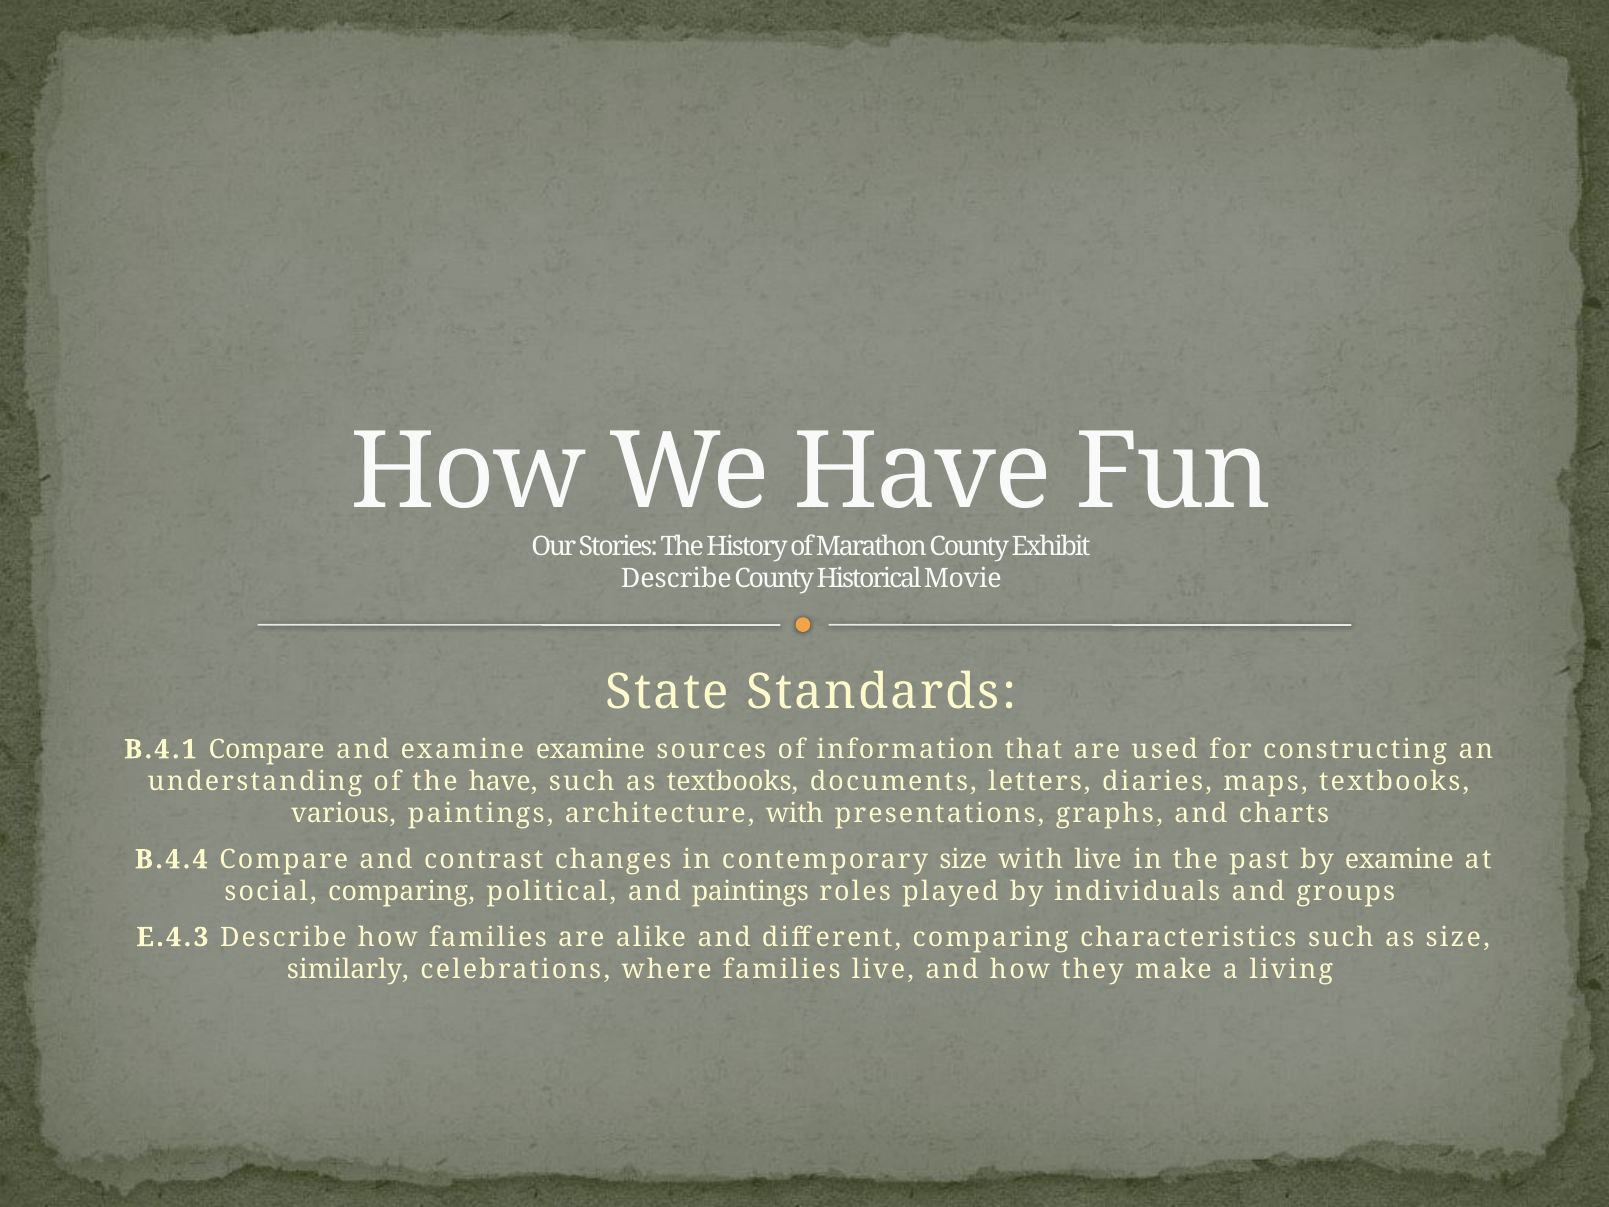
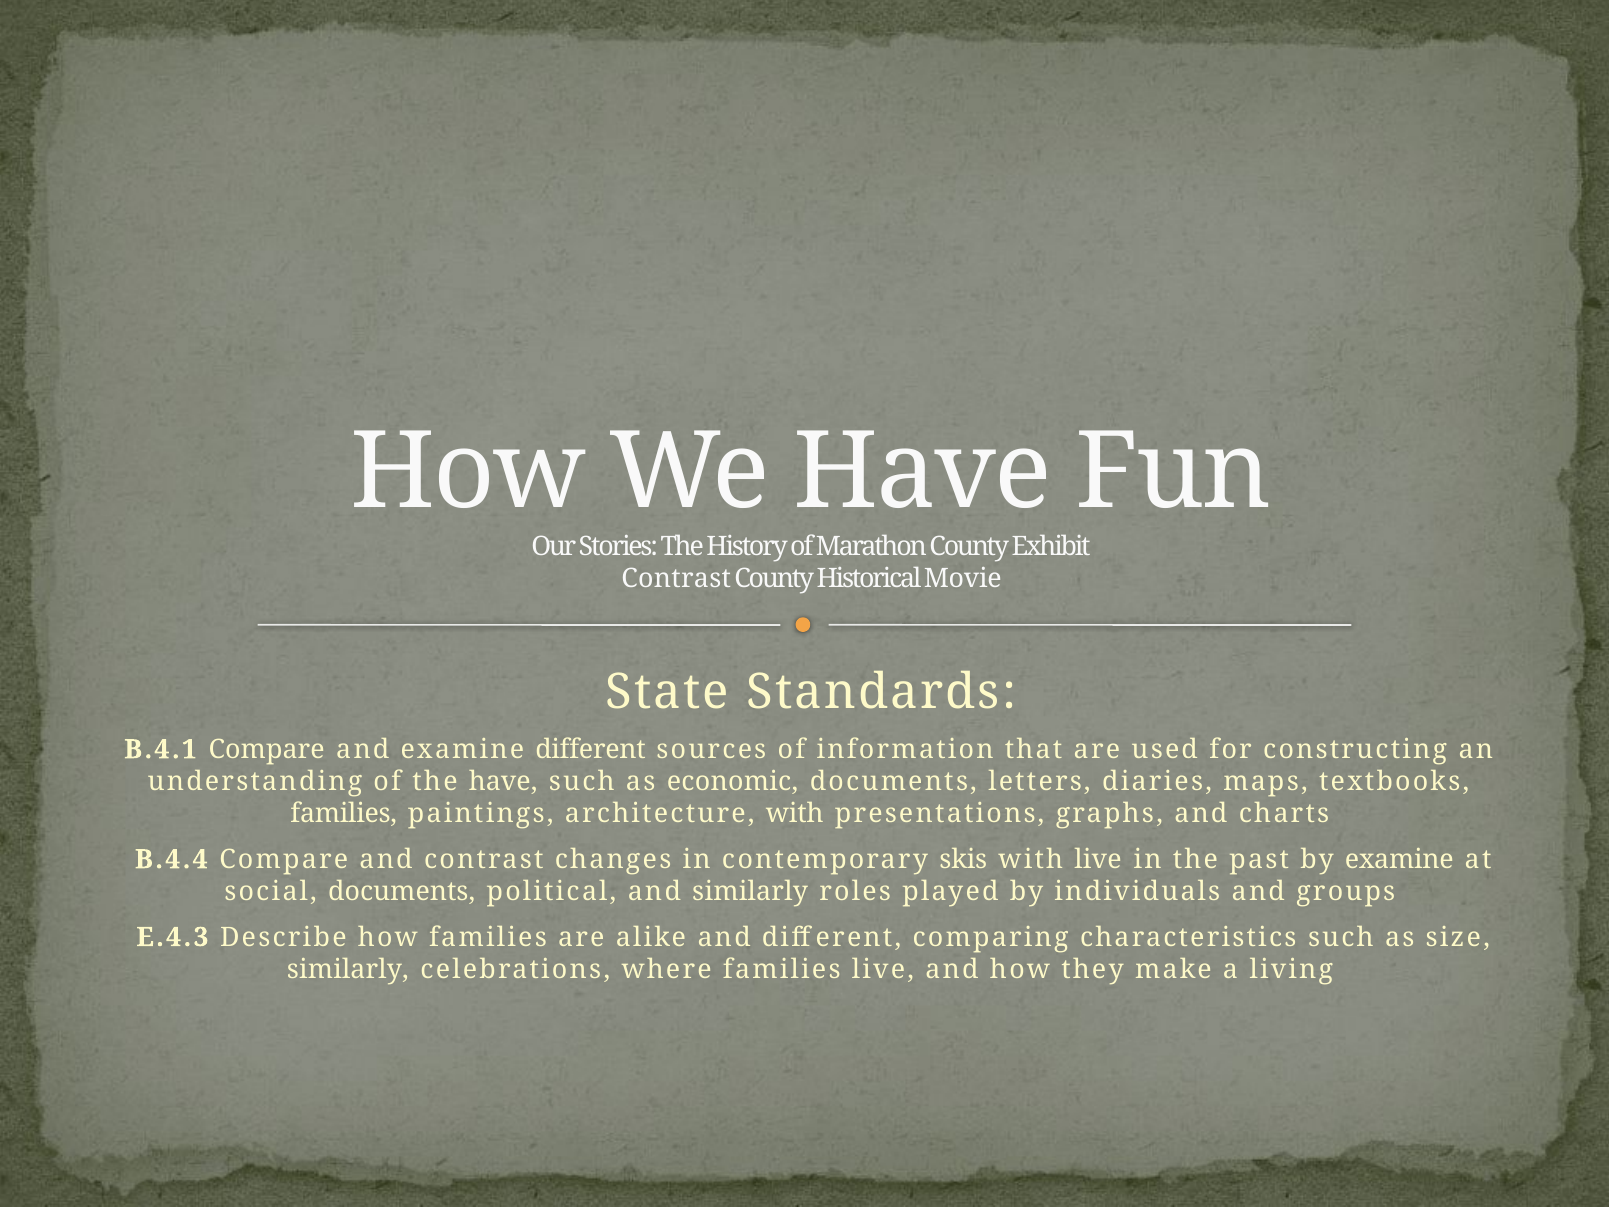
Describe at (676, 579): Describe -> Contrast
examine examine: examine -> different
as textbooks: textbooks -> economic
various at (344, 814): various -> families
contemporary size: size -> skis
social comparing: comparing -> documents
and paintings: paintings -> similarly
